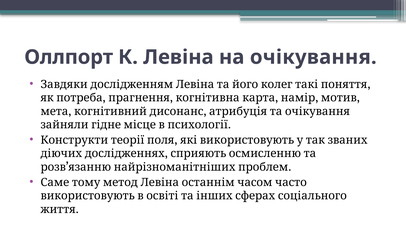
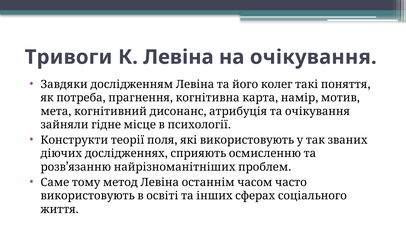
Оллпорт: Оллпорт -> Тривоги
